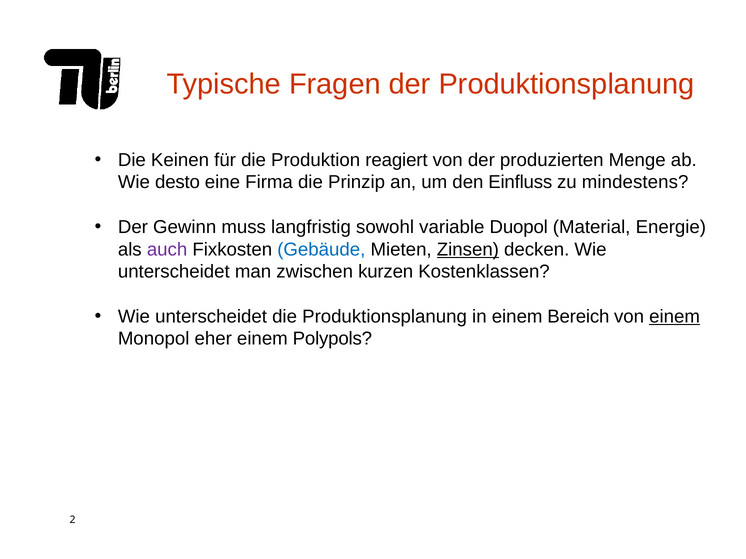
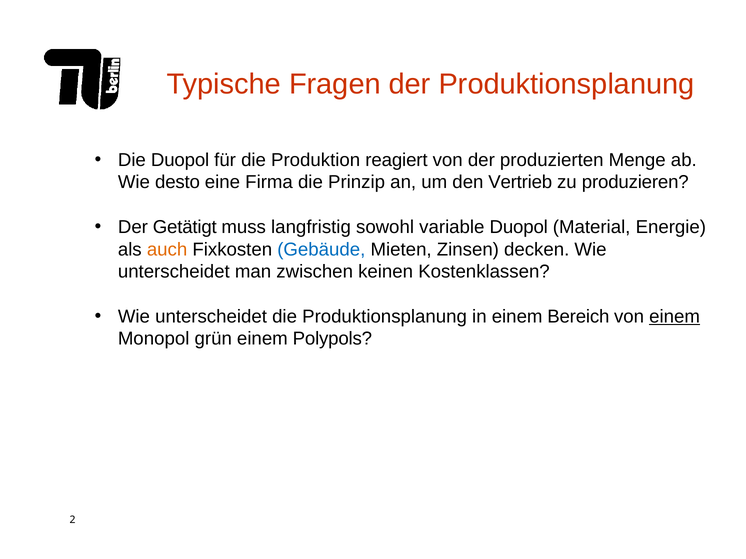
Die Keinen: Keinen -> Duopol
Einfluss: Einfluss -> Vertrieb
mindestens: mindestens -> produzieren
Gewinn: Gewinn -> Getätigt
auch colour: purple -> orange
Zinsen underline: present -> none
kurzen: kurzen -> keinen
eher: eher -> grün
